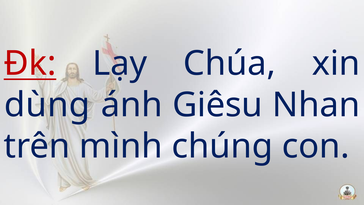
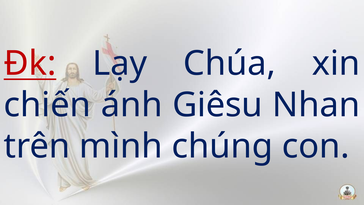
dùng: dùng -> chiến
